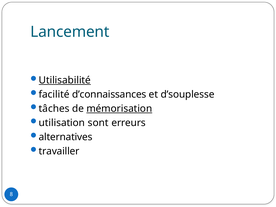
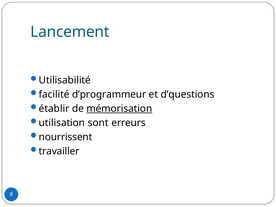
Utilisabilité underline: present -> none
d’connaissances: d’connaissances -> d’programmeur
d’souplesse: d’souplesse -> d’questions
tâches: tâches -> établir
alternatives: alternatives -> nourrissent
